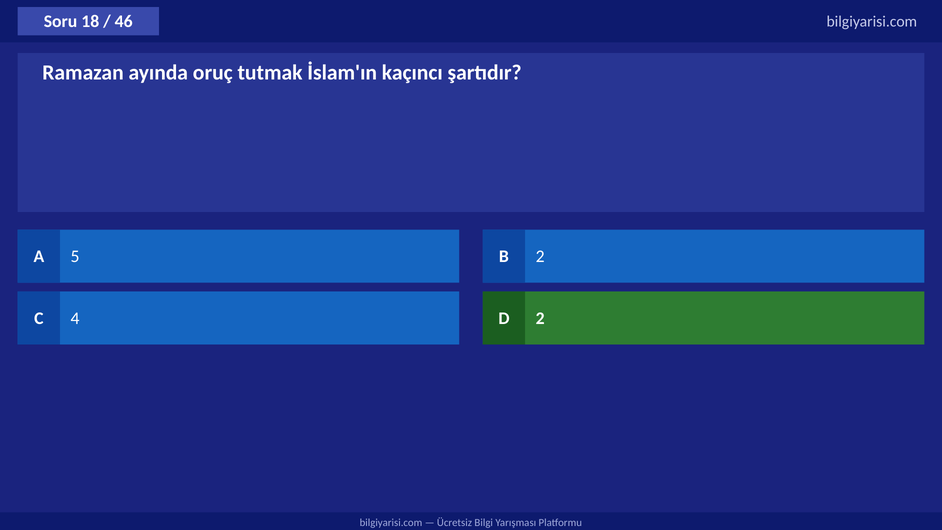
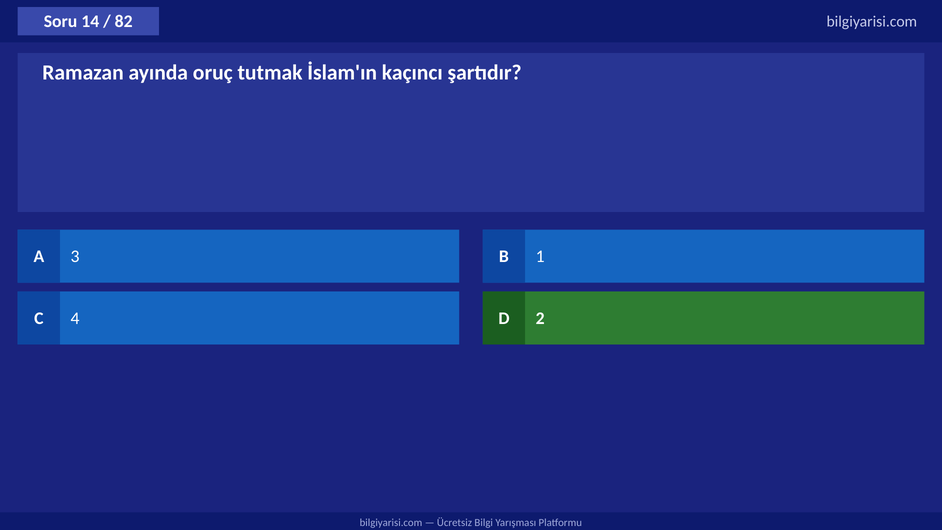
18: 18 -> 14
46: 46 -> 82
5: 5 -> 3
B 2: 2 -> 1
